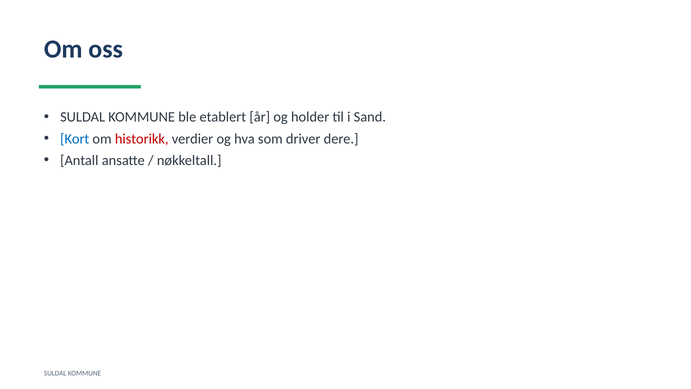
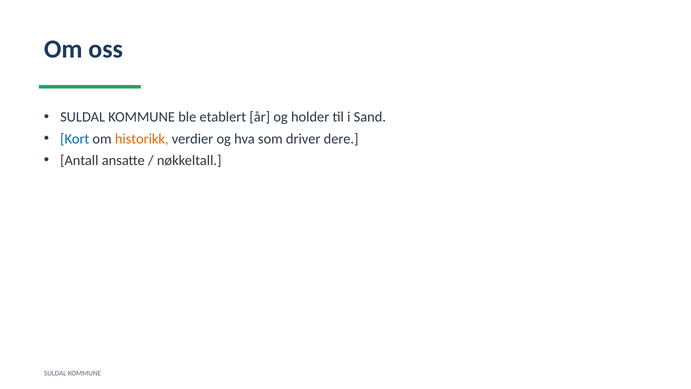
historikk colour: red -> orange
